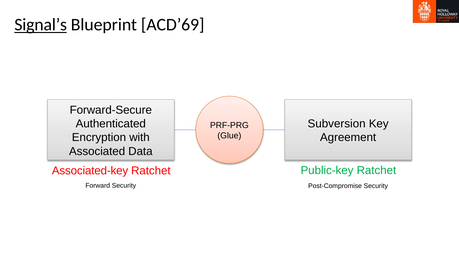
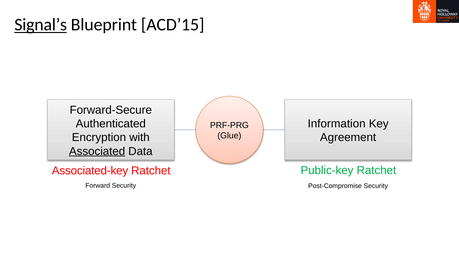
ACD’69: ACD’69 -> ACD’15
Subversion: Subversion -> Information
Associated underline: none -> present
